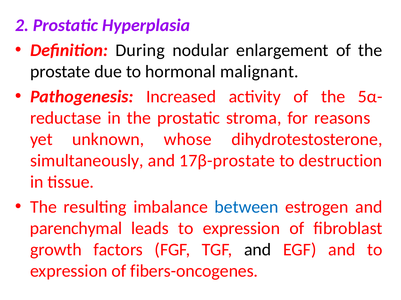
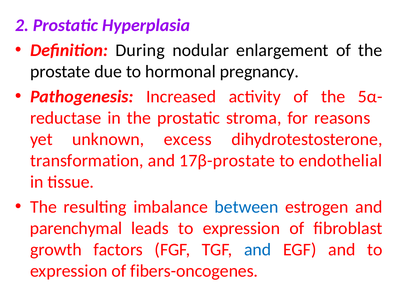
malignant: malignant -> pregnancy
whose: whose -> excess
simultaneously: simultaneously -> transformation
destruction: destruction -> endothelial
and at (258, 250) colour: black -> blue
